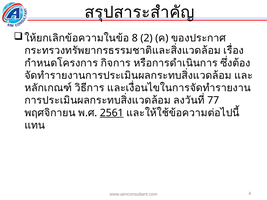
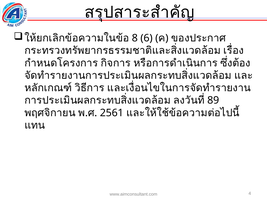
2: 2 -> 6
77: 77 -> 89
2561 underline: present -> none
